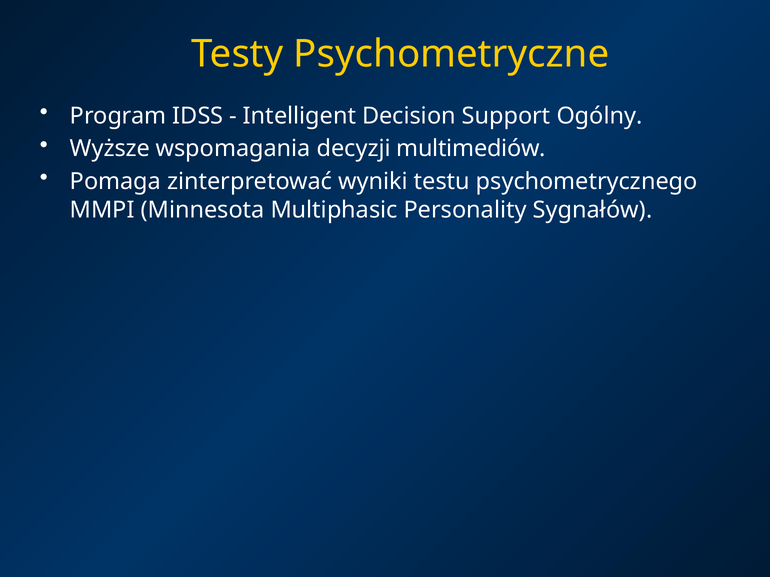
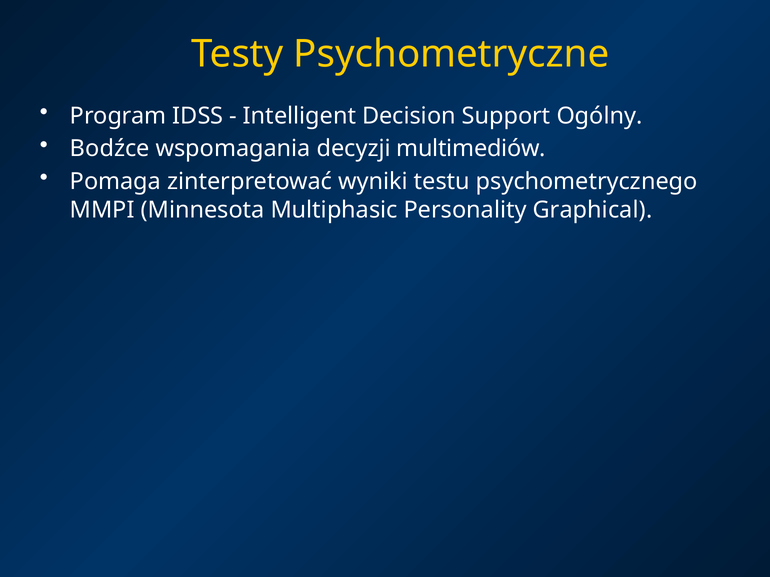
Wyższe: Wyższe -> Bodźce
Sygnałów: Sygnałów -> Graphical
